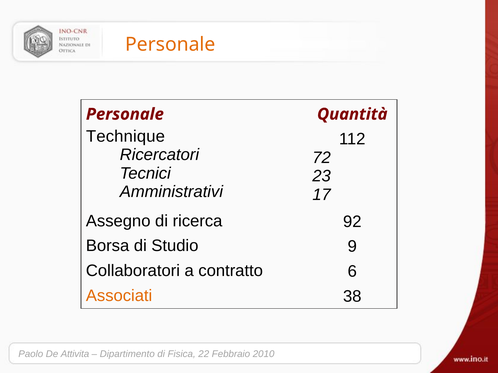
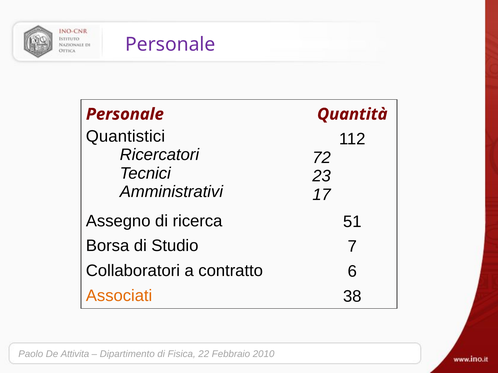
Personale at (170, 44) colour: orange -> purple
Technique: Technique -> Quantistici
92: 92 -> 51
9: 9 -> 7
